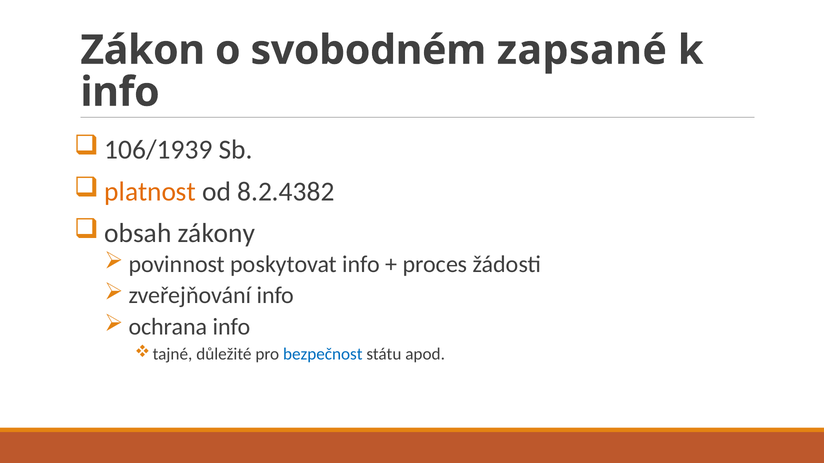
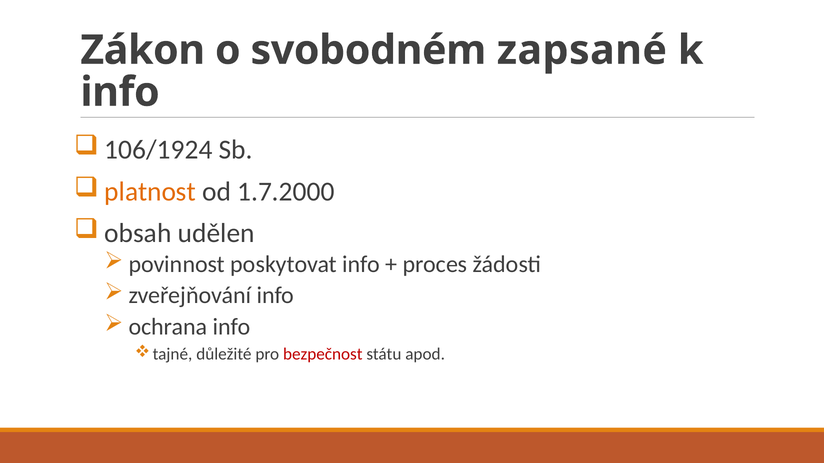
106/1939: 106/1939 -> 106/1924
8.2.4382: 8.2.4382 -> 1.7.2000
zákony: zákony -> udělen
bezpečnost colour: blue -> red
